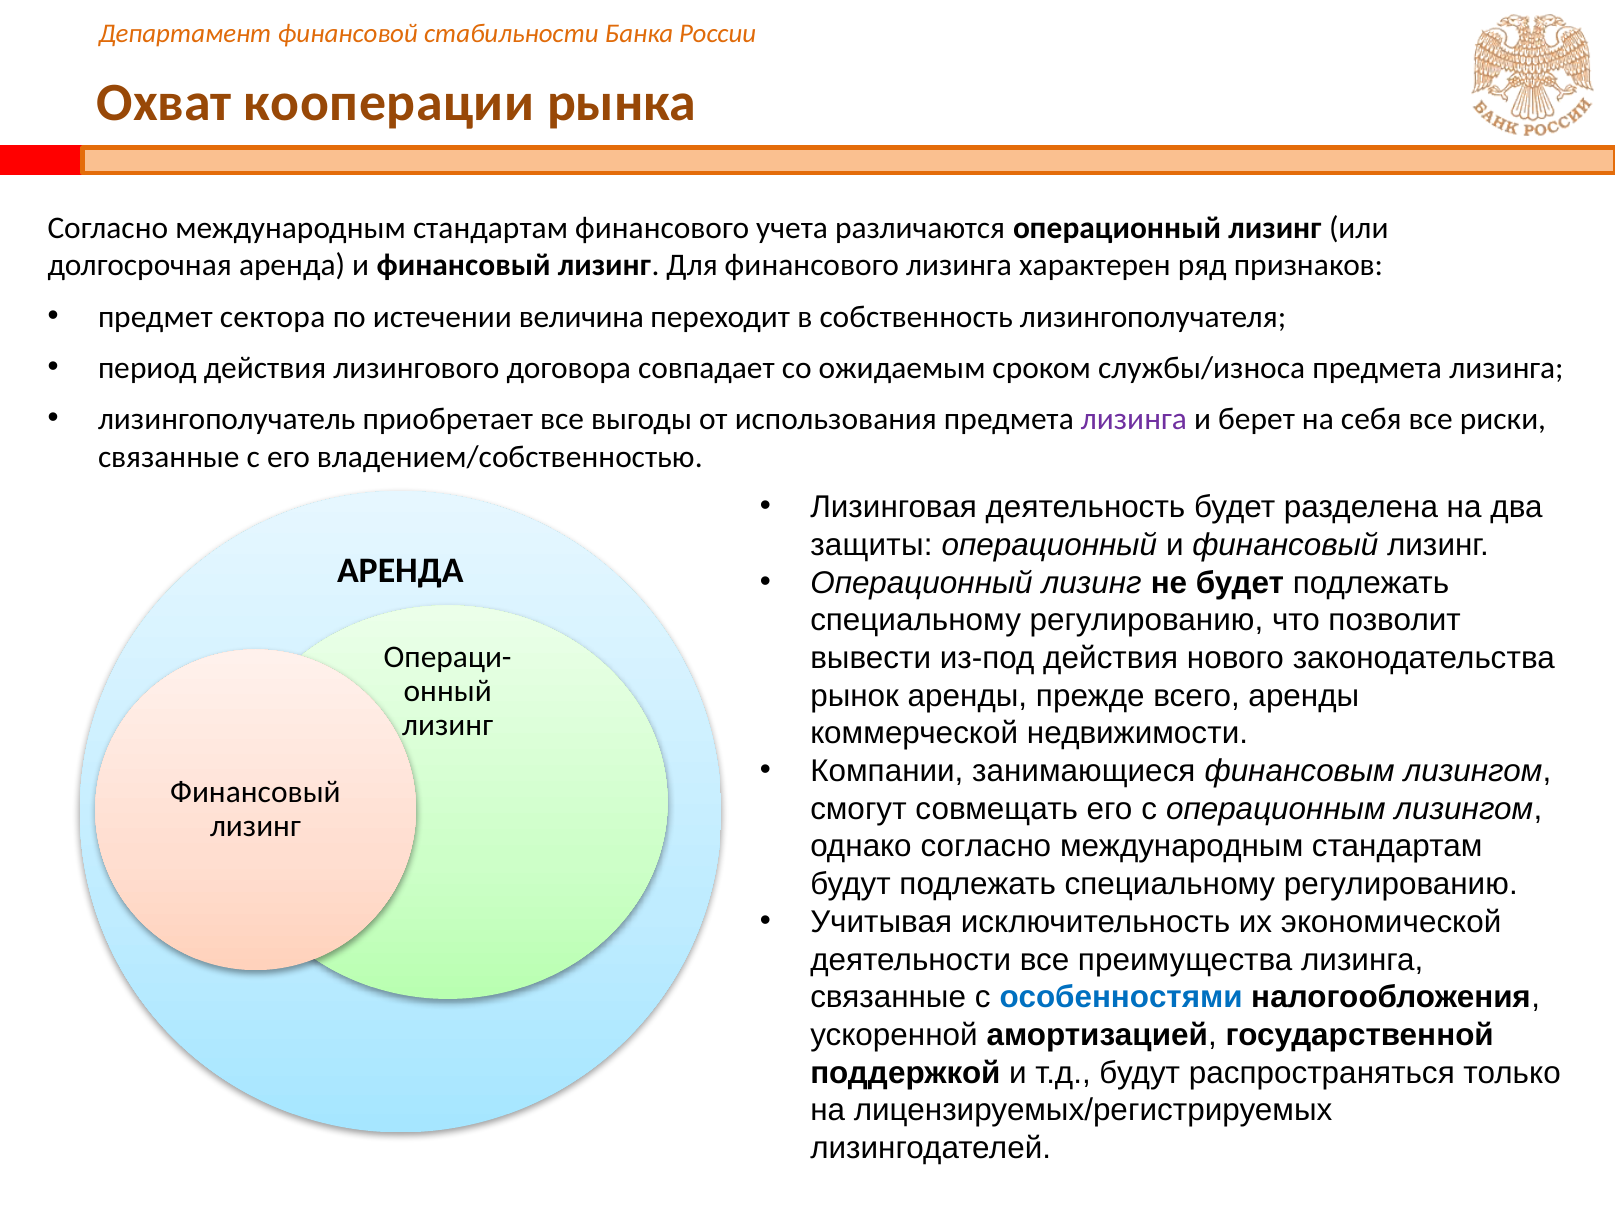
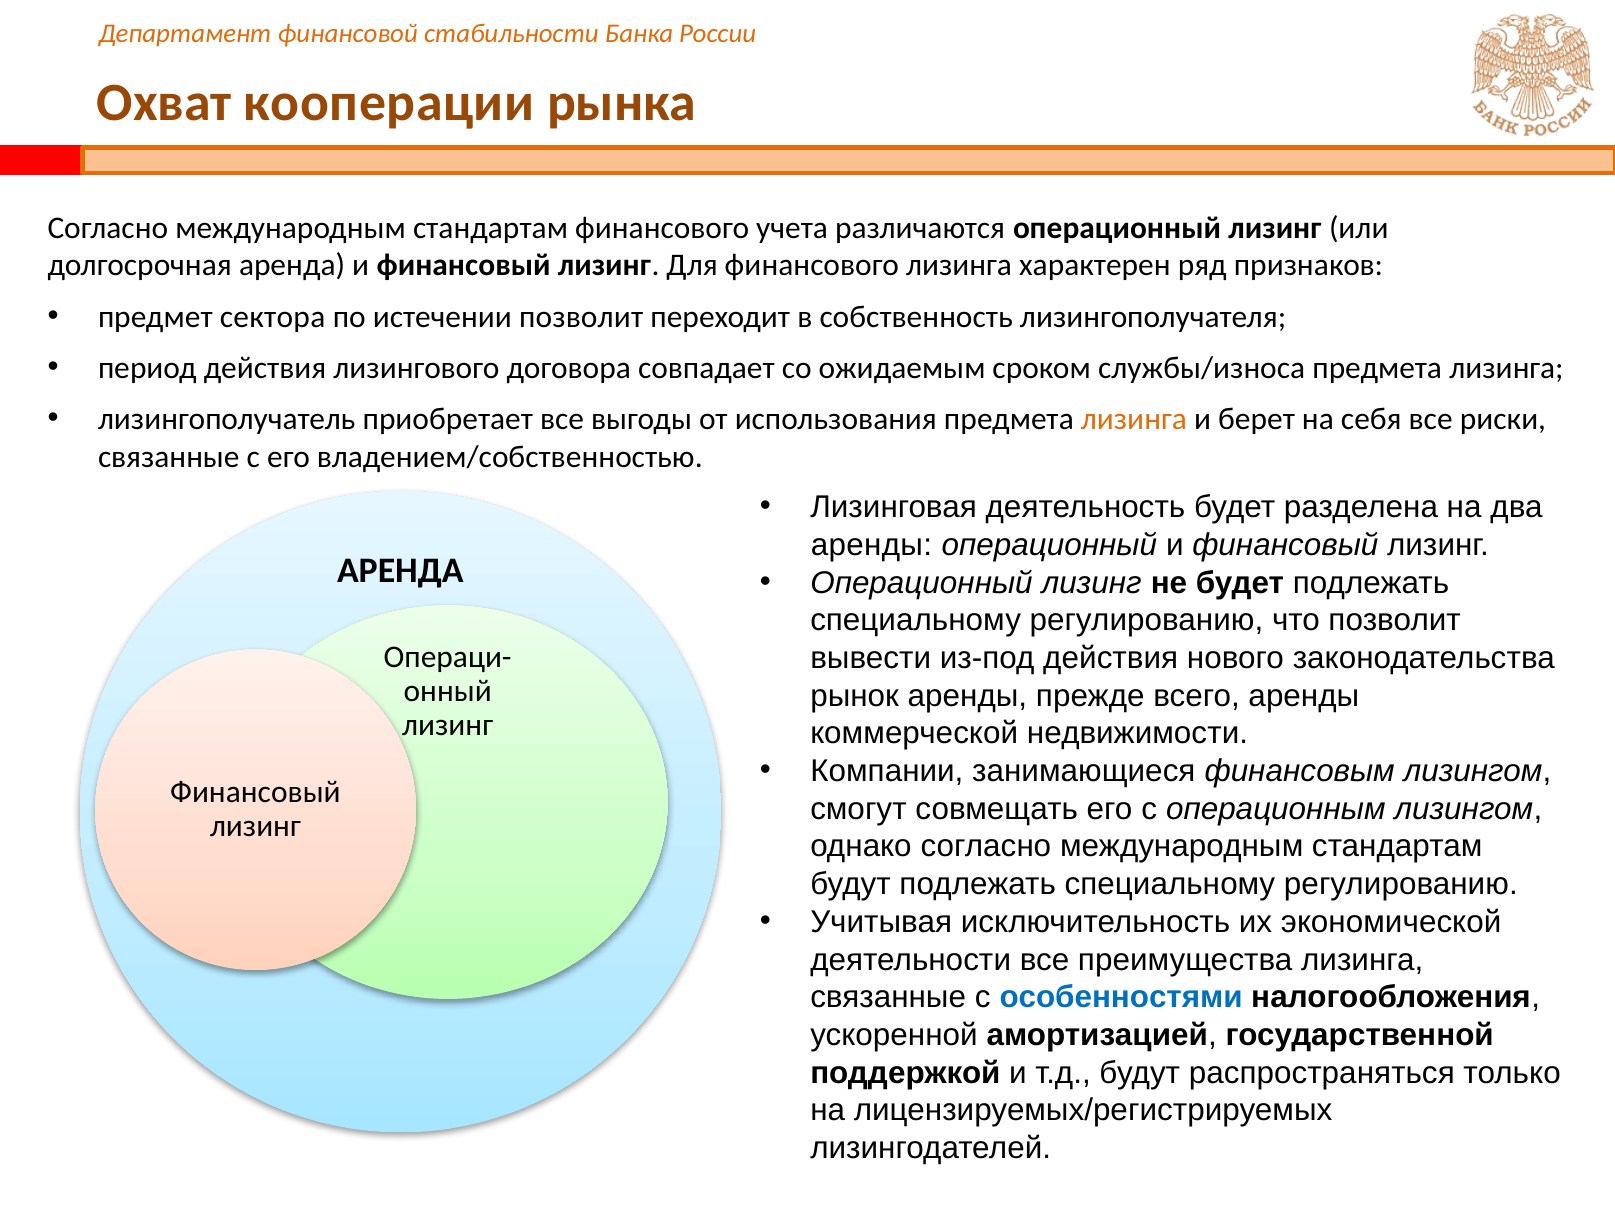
истечении величина: величина -> позволит
лизинга at (1134, 419) colour: purple -> orange
защиты at (871, 545): защиты -> аренды
